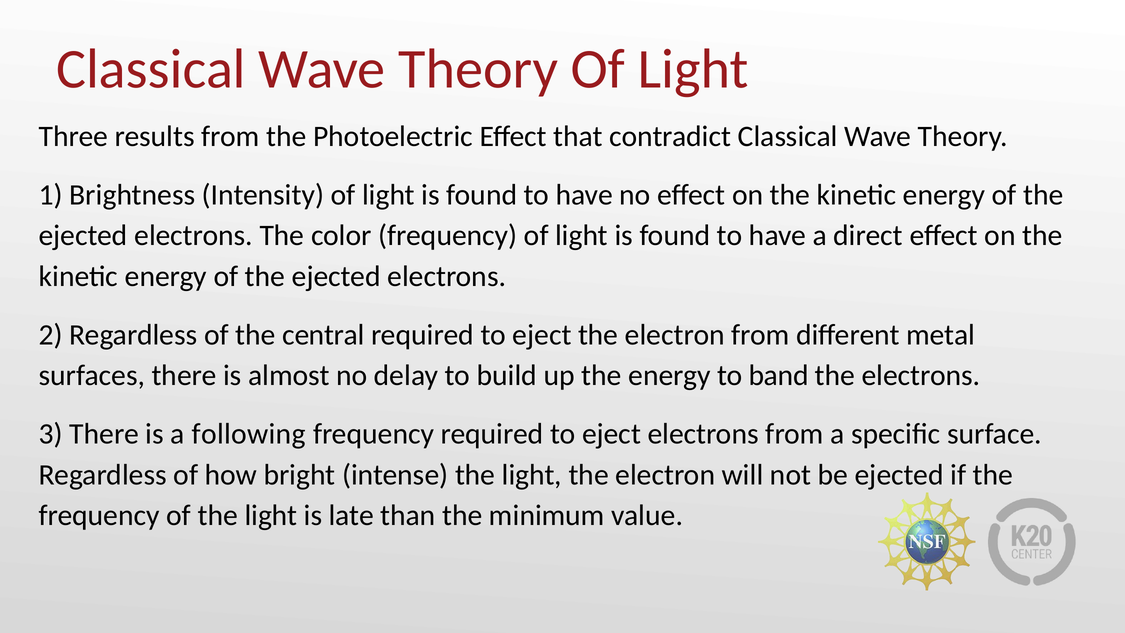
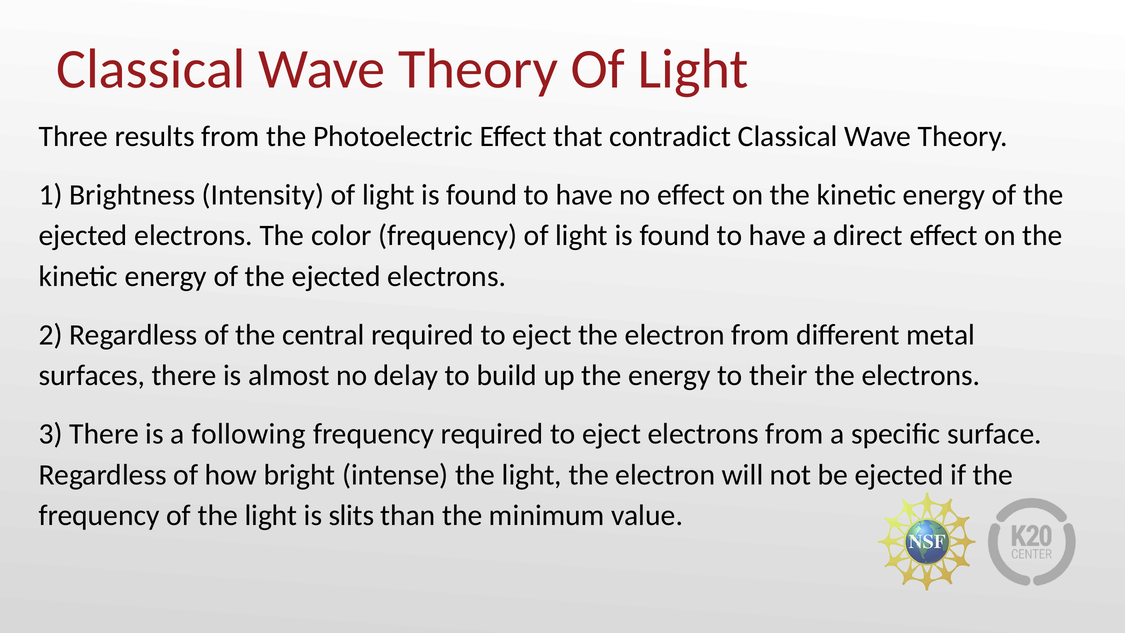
band: band -> their
late: late -> slits
